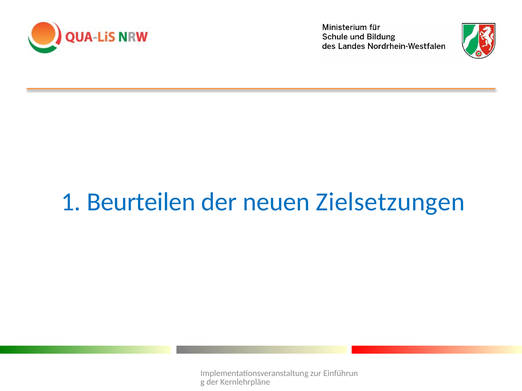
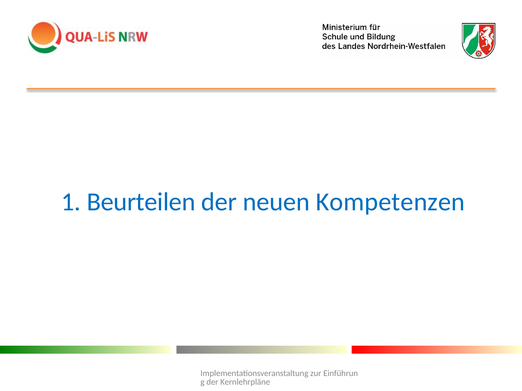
Zielsetzungen: Zielsetzungen -> Kompetenzen
